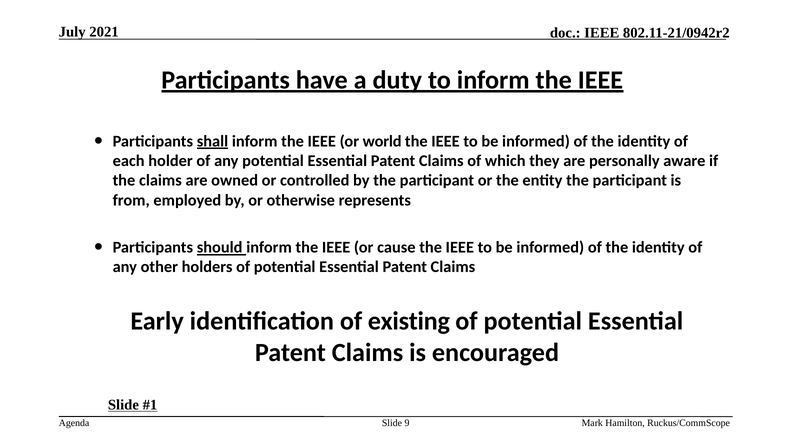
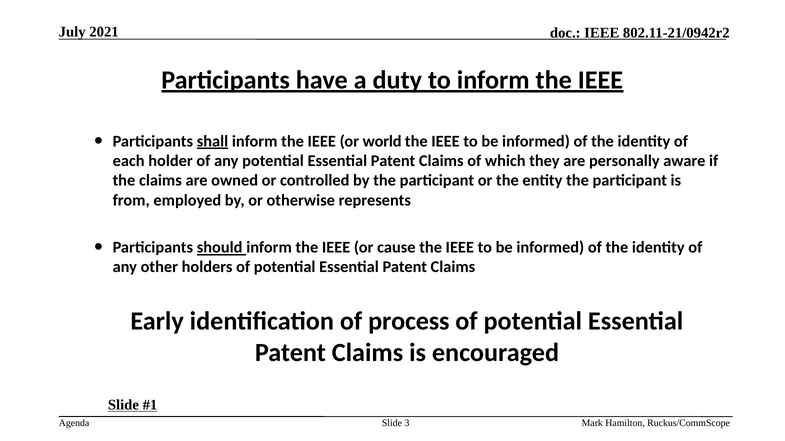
existing: existing -> process
9: 9 -> 3
